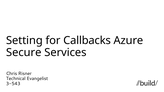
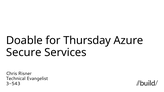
Setting: Setting -> Doable
Callbacks: Callbacks -> Thursday
